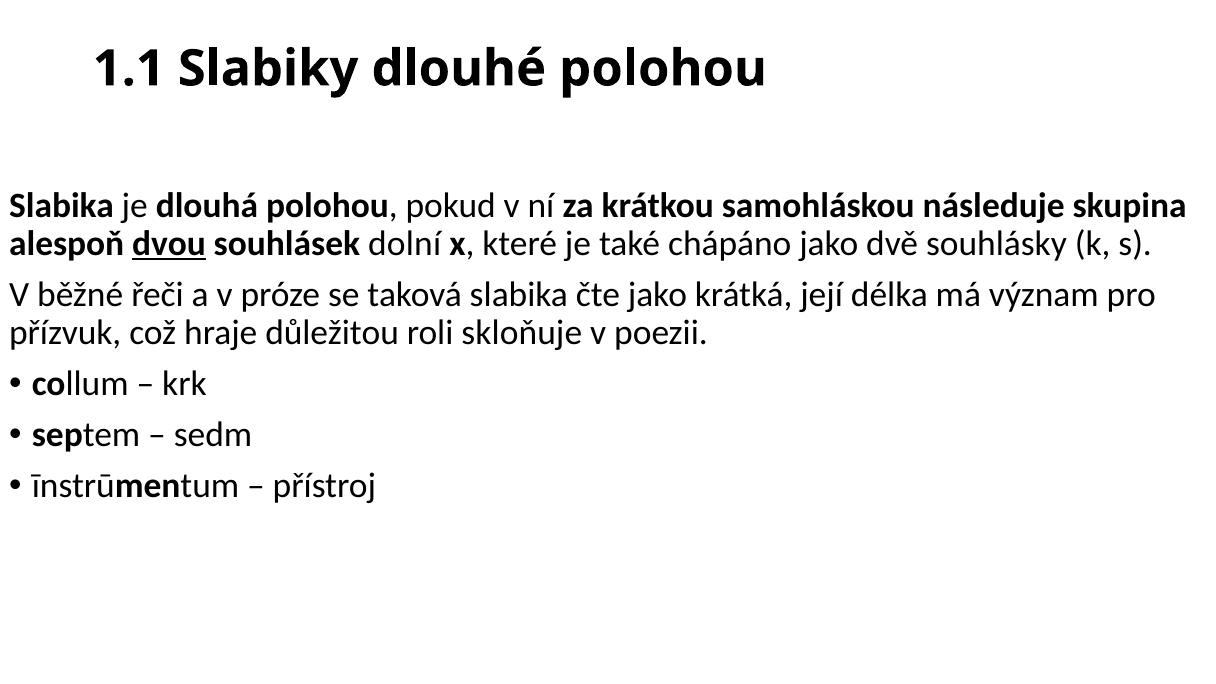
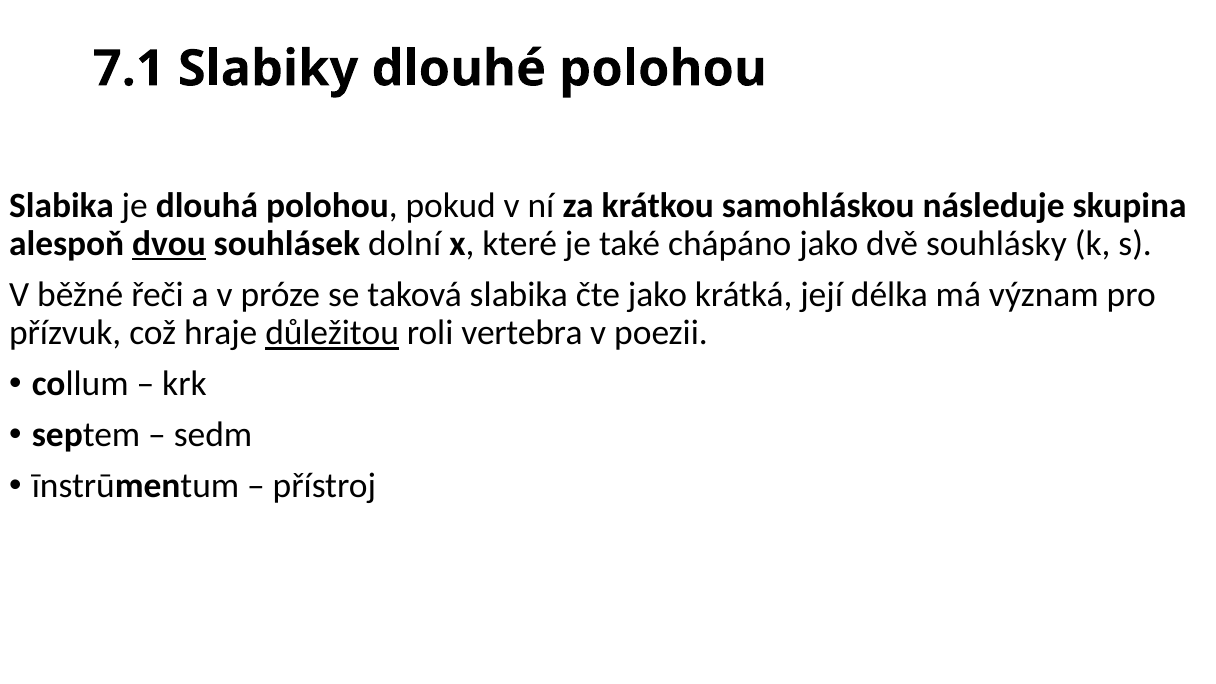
1.1: 1.1 -> 7.1
důležitou underline: none -> present
skloňuje: skloňuje -> vertebra
